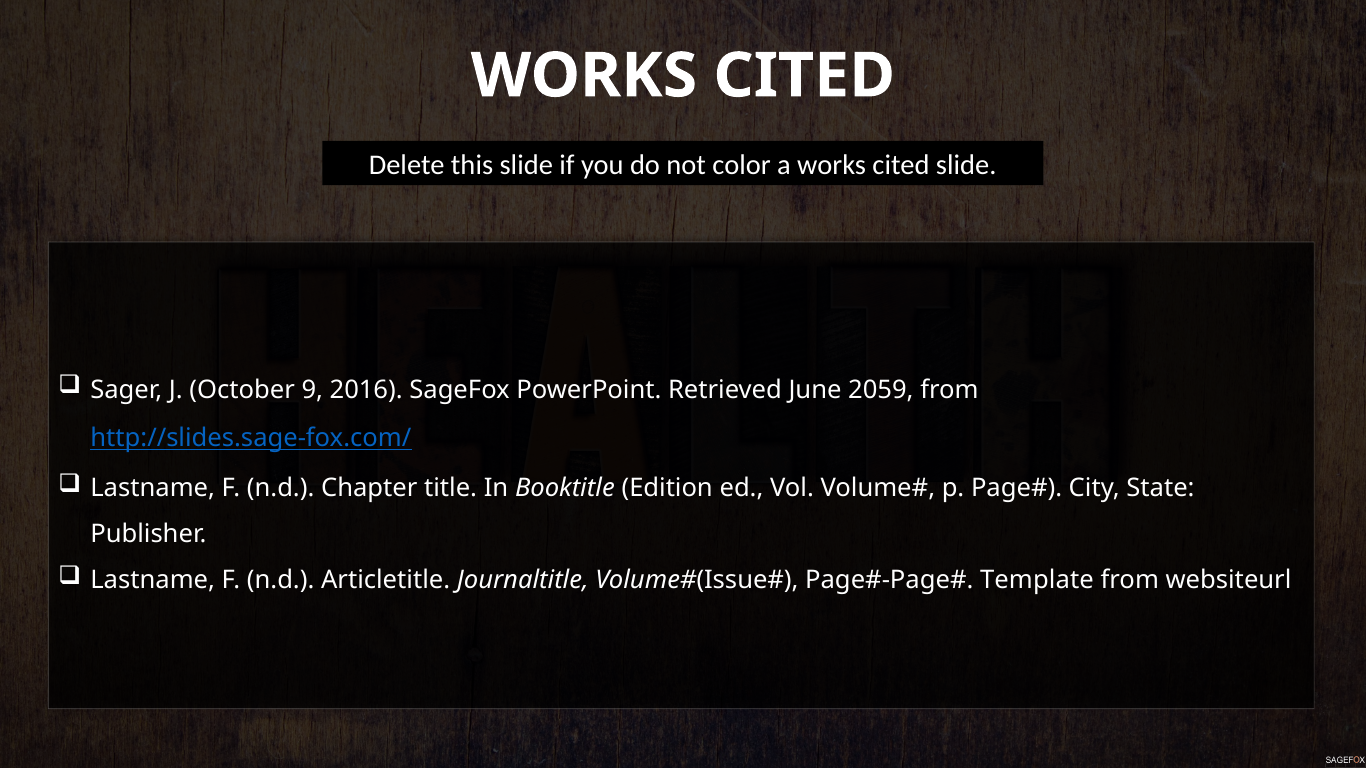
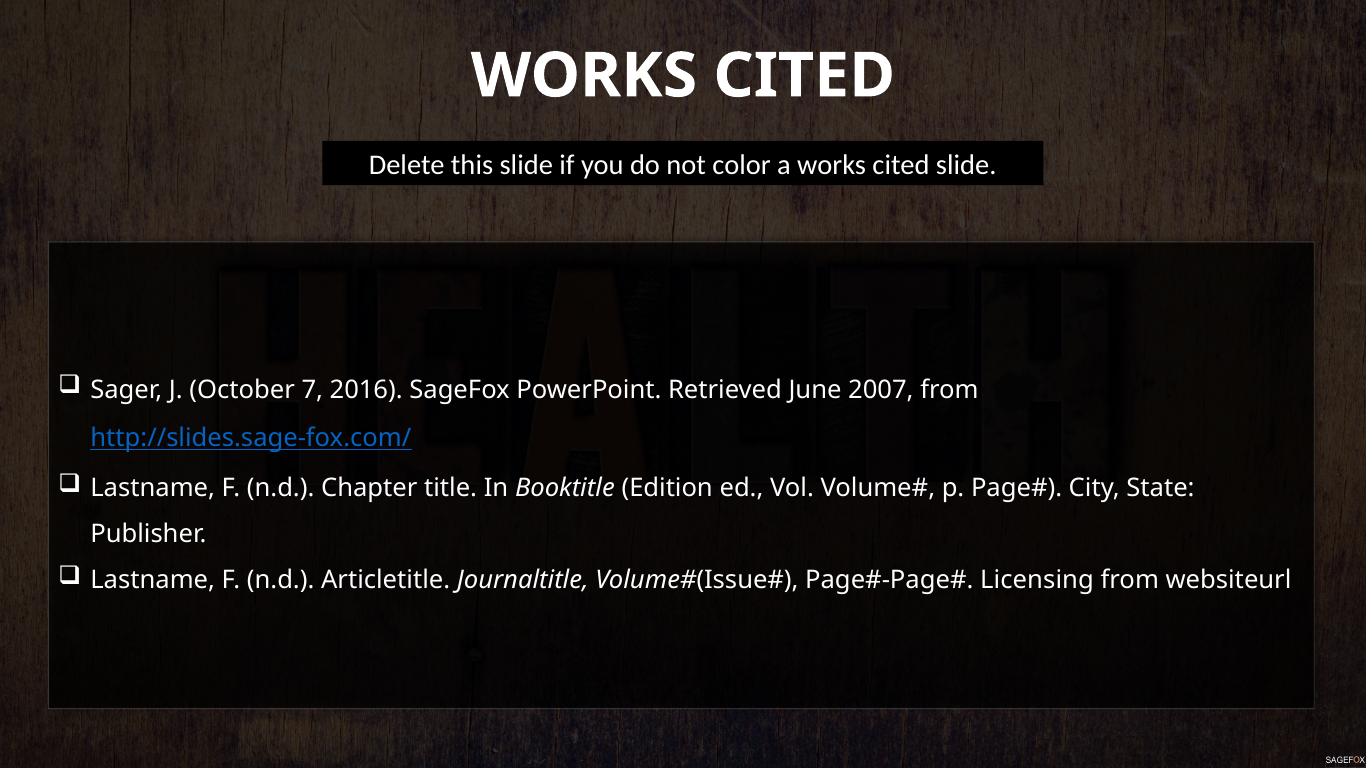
9: 9 -> 7
2059: 2059 -> 2007
Template: Template -> Licensing
